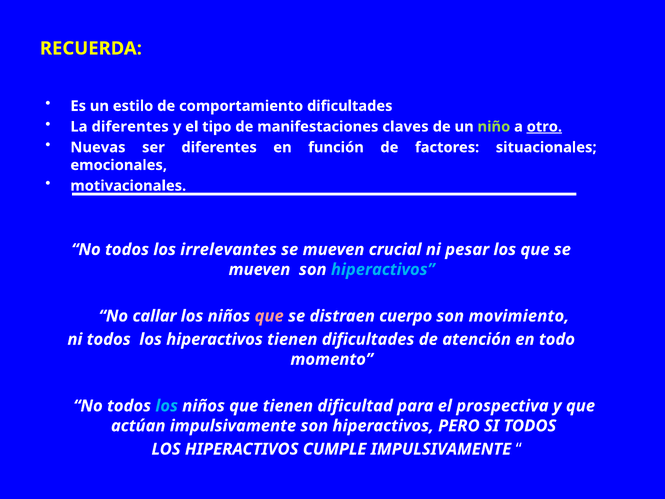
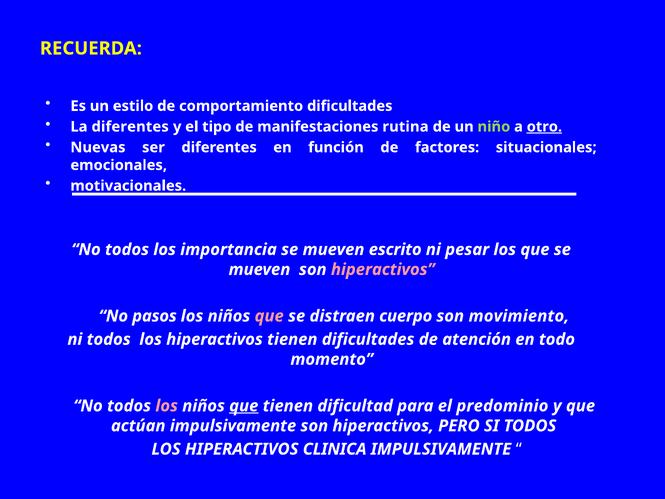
claves: claves -> rutina
irrelevantes: irrelevantes -> importancia
crucial: crucial -> escrito
hiperactivos at (383, 269) colour: light blue -> pink
callar: callar -> pasos
los at (167, 406) colour: light blue -> pink
que at (244, 406) underline: none -> present
prospectiva: prospectiva -> predominio
CUMPLE: CUMPLE -> CLINICA
